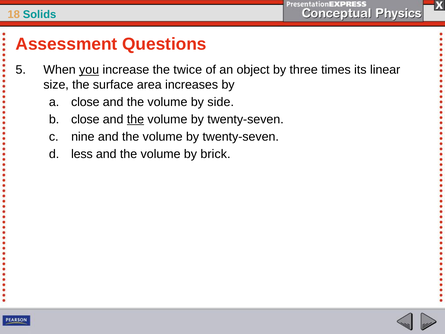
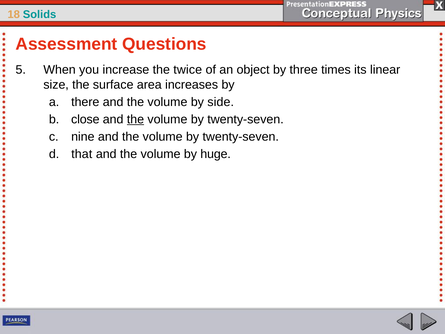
you underline: present -> none
close at (85, 102): close -> there
less: less -> that
brick: brick -> huge
